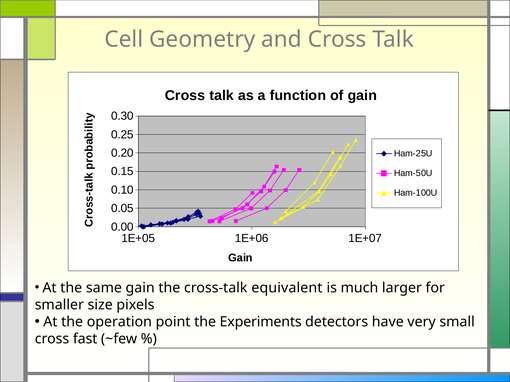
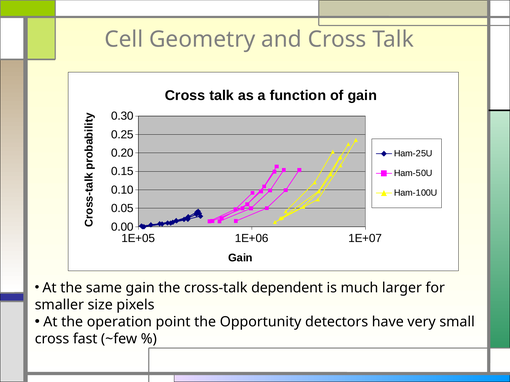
equivalent: equivalent -> dependent
Experiments: Experiments -> Opportunity
